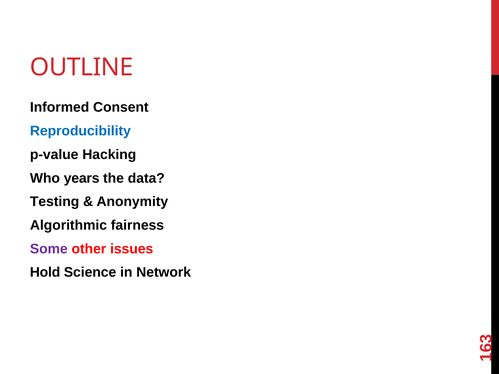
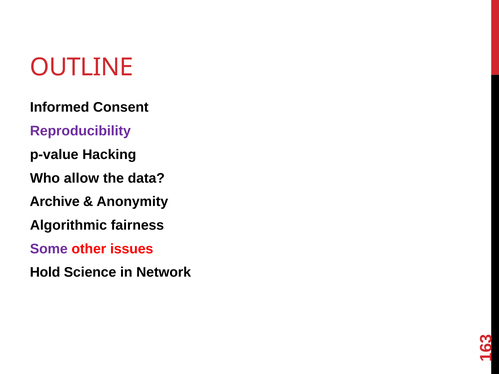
Reproducibility colour: blue -> purple
years: years -> allow
Testing: Testing -> Archive
